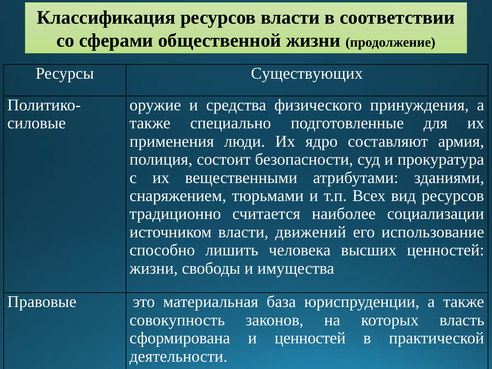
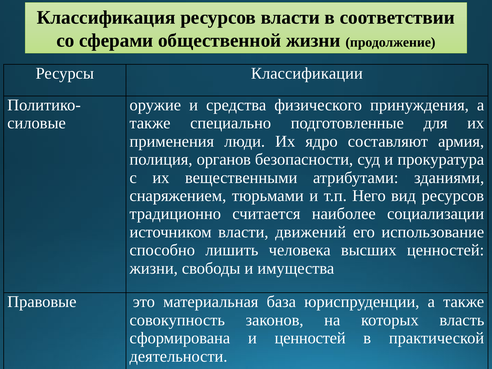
Существующих: Существующих -> Классификации
состоит: состоит -> органов
Всех: Всех -> Него
